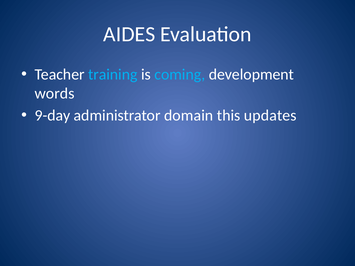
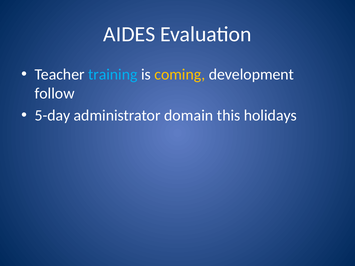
coming colour: light blue -> yellow
words: words -> follow
9-day: 9-day -> 5-day
updates: updates -> holidays
